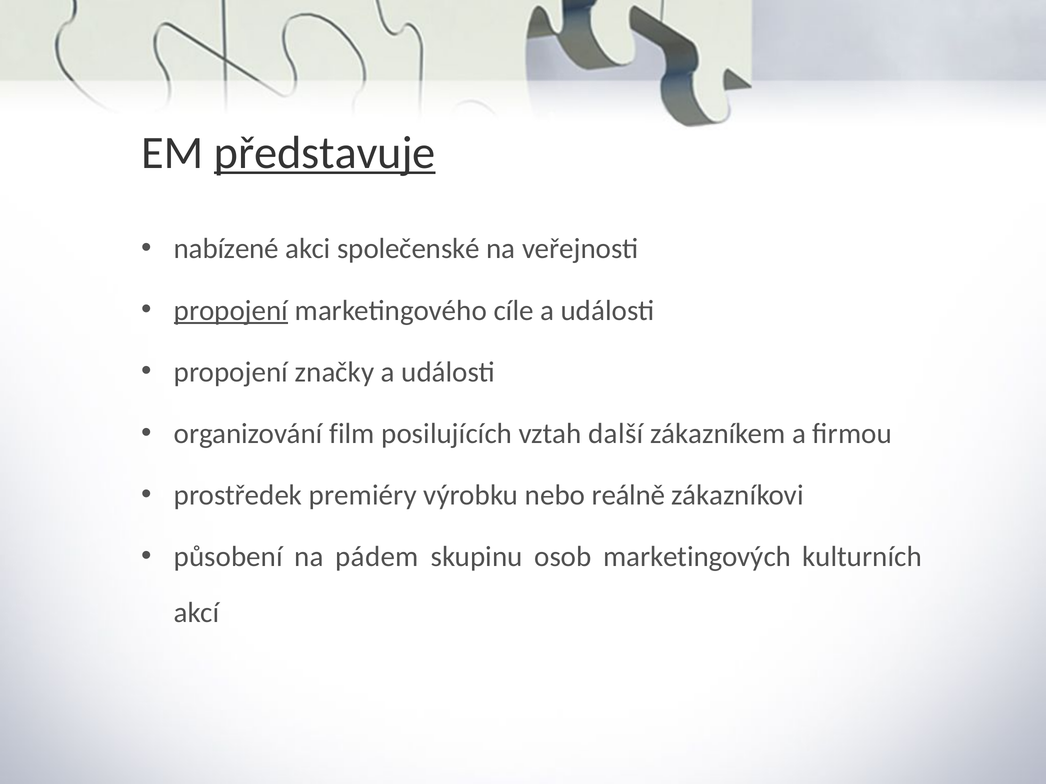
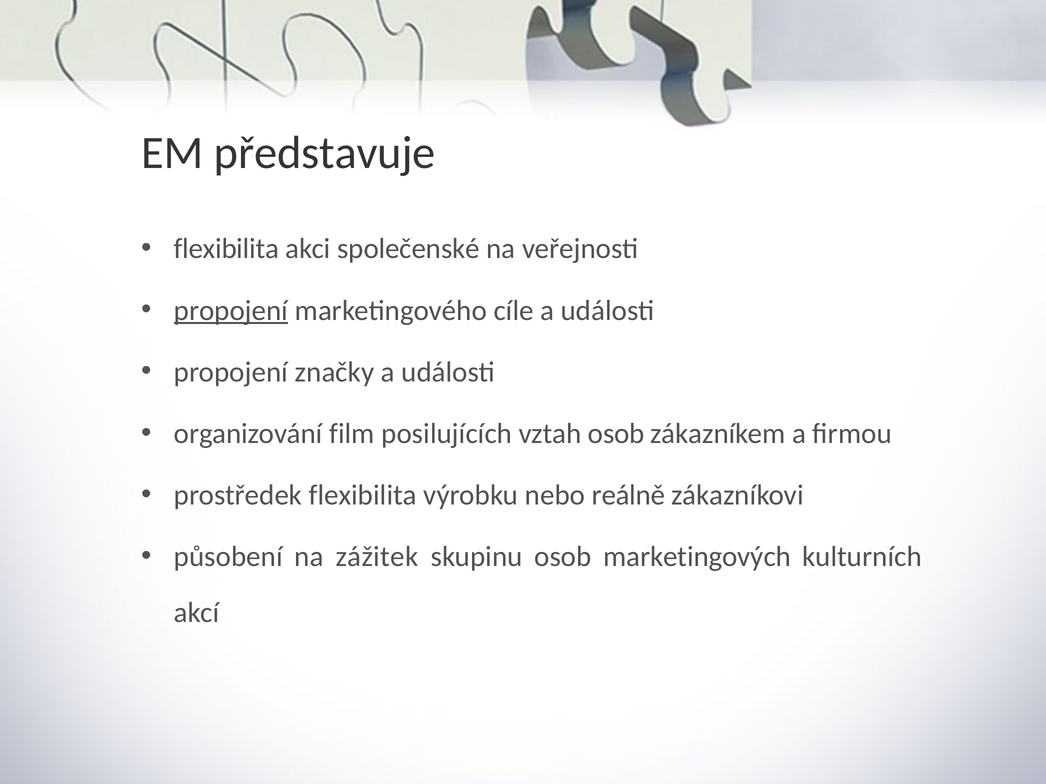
představuje underline: present -> none
nabízené at (226, 249): nabízené -> flexibilita
vztah další: další -> osob
prostředek premiéry: premiéry -> flexibilita
pádem: pádem -> zážitek
